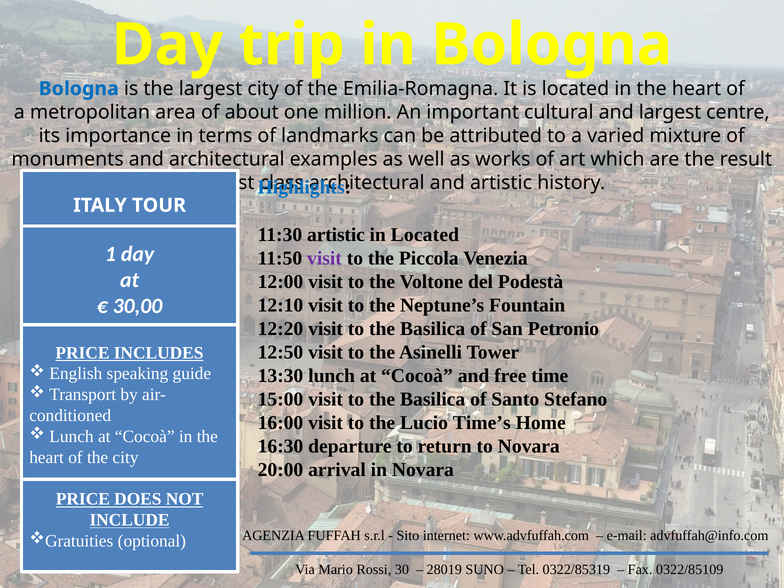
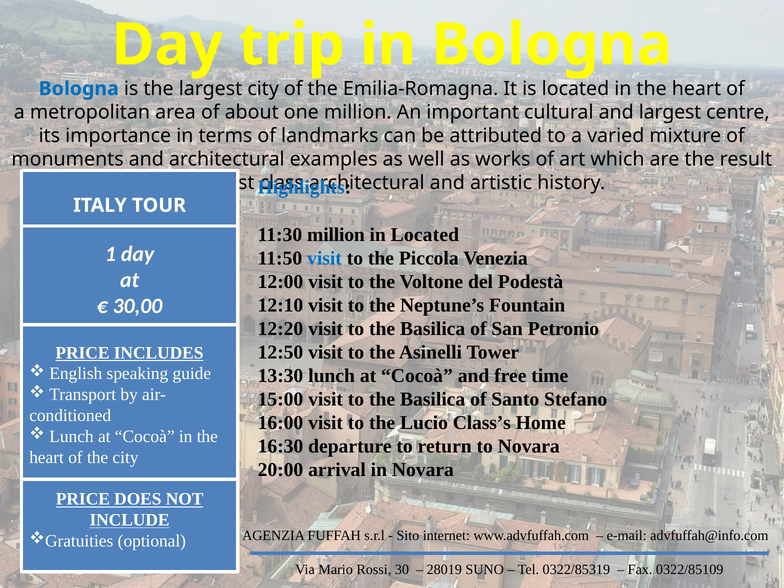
11:30 artistic: artistic -> million
visit at (324, 258) colour: purple -> blue
Time’s: Time’s -> Class’s
